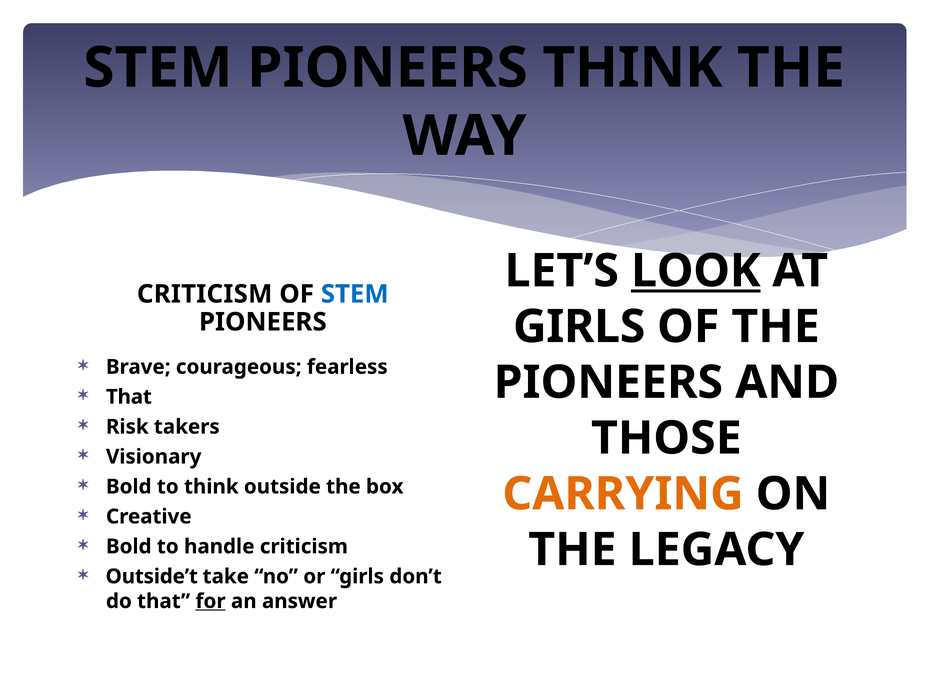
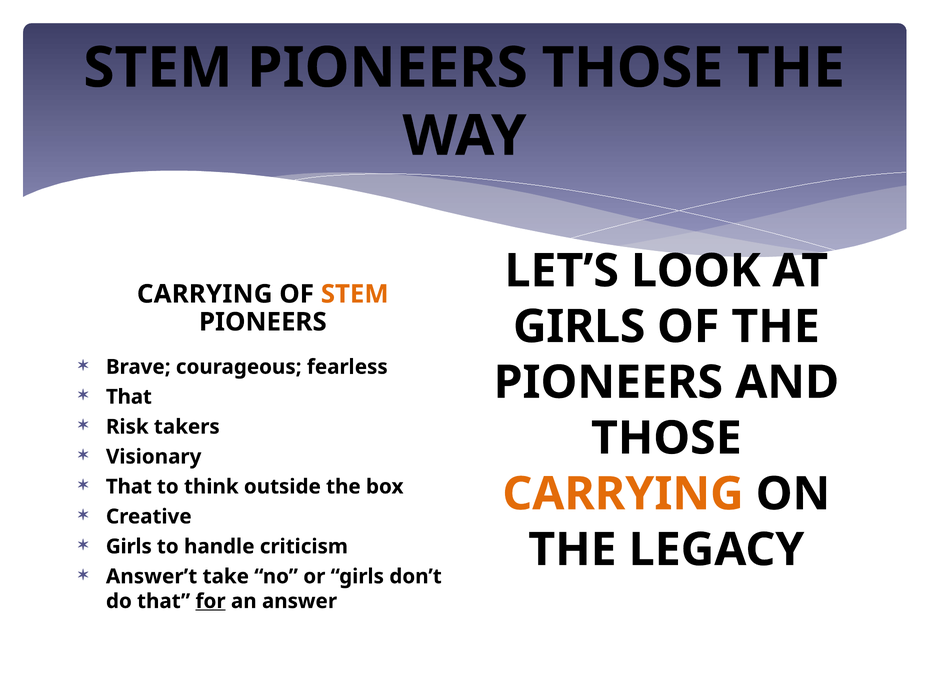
PIONEERS THINK: THINK -> THOSE
LOOK underline: present -> none
CRITICISM at (205, 294): CRITICISM -> CARRYING
STEM at (355, 294) colour: blue -> orange
Bold at (129, 487): Bold -> That
Bold at (129, 546): Bold -> Girls
Outside’t: Outside’t -> Answer’t
